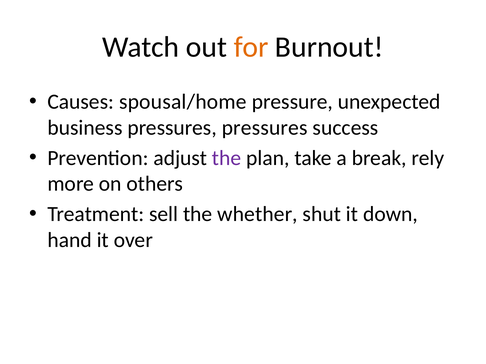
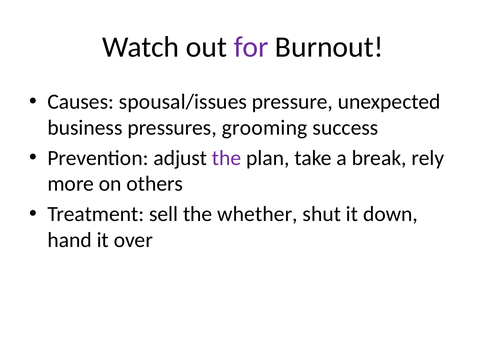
for colour: orange -> purple
spousal/home: spousal/home -> spousal/issues
pressures pressures: pressures -> grooming
